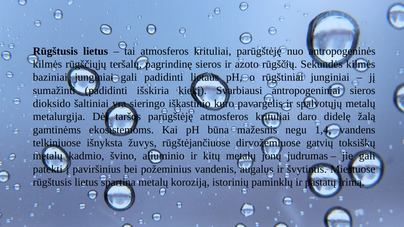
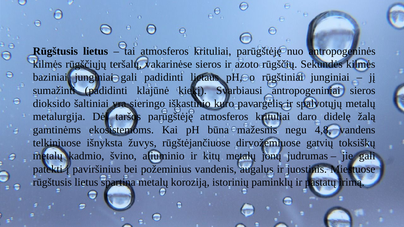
pagrindinę: pagrindinę -> vakarinėse
išskiria: išskiria -> klajūnė
1,4: 1,4 -> 4,8
švytintis: švytintis -> juostinis
